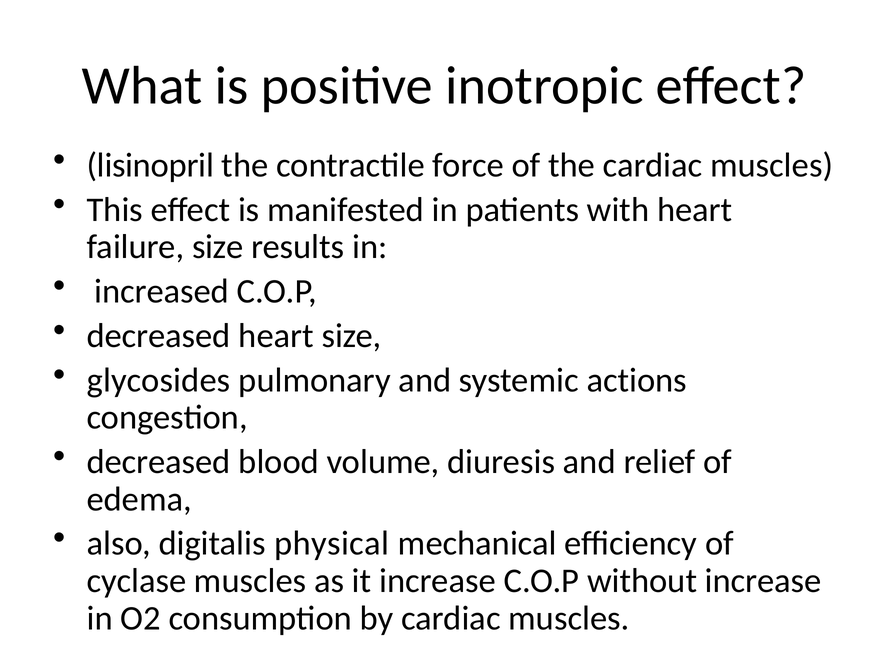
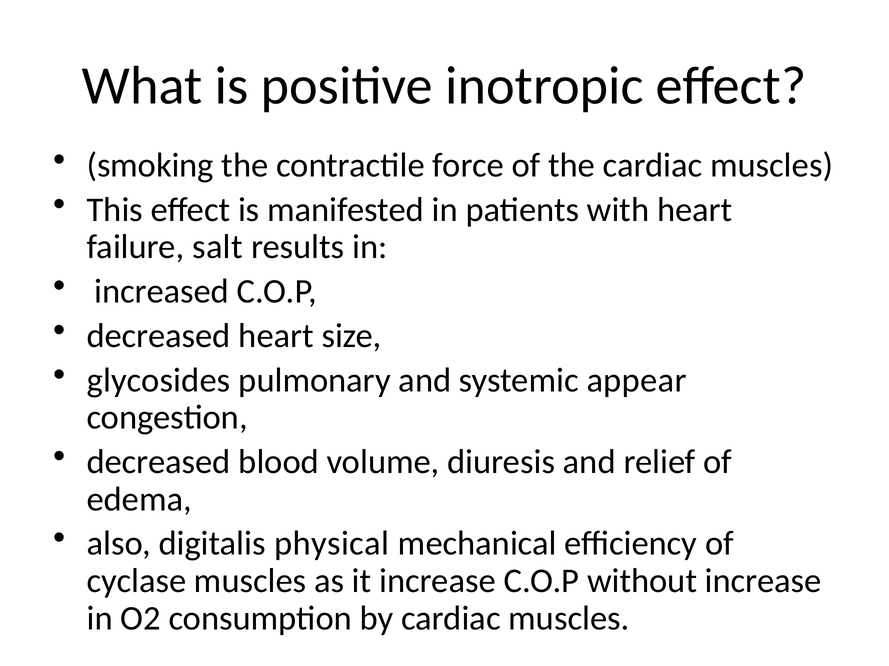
lisinopril: lisinopril -> smoking
failure size: size -> salt
actions: actions -> appear
